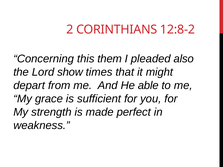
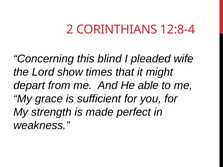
12:8-2: 12:8-2 -> 12:8-4
them: them -> blind
also: also -> wife
